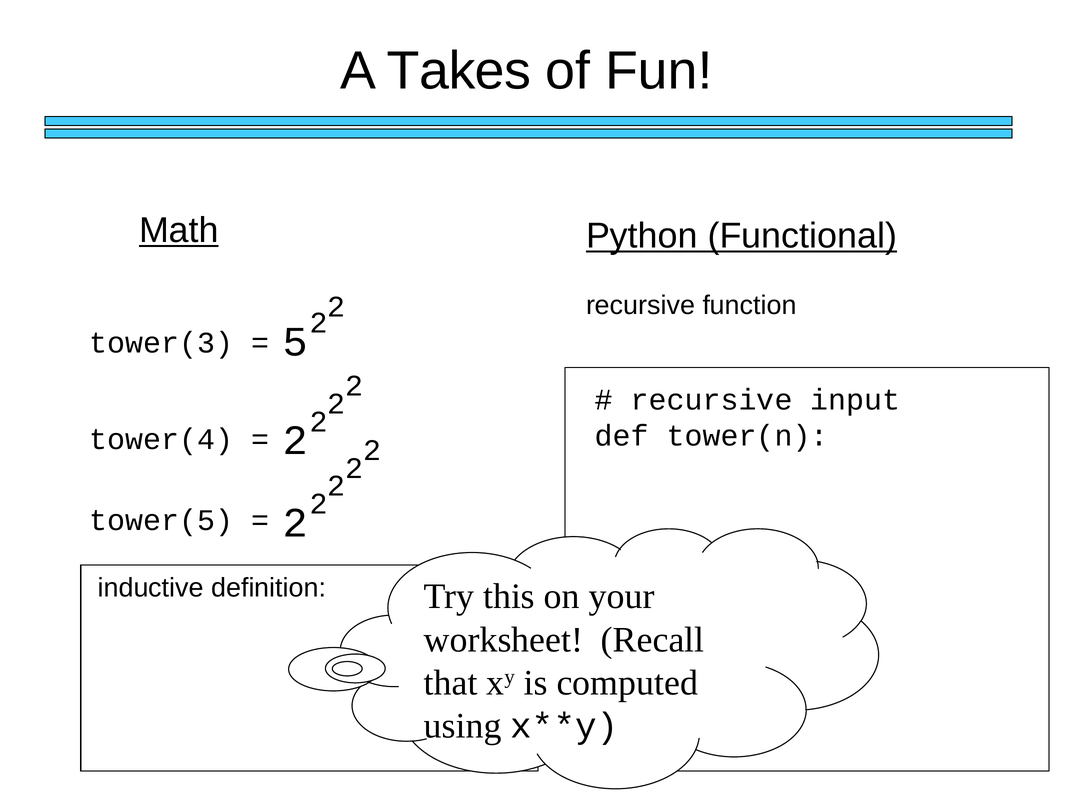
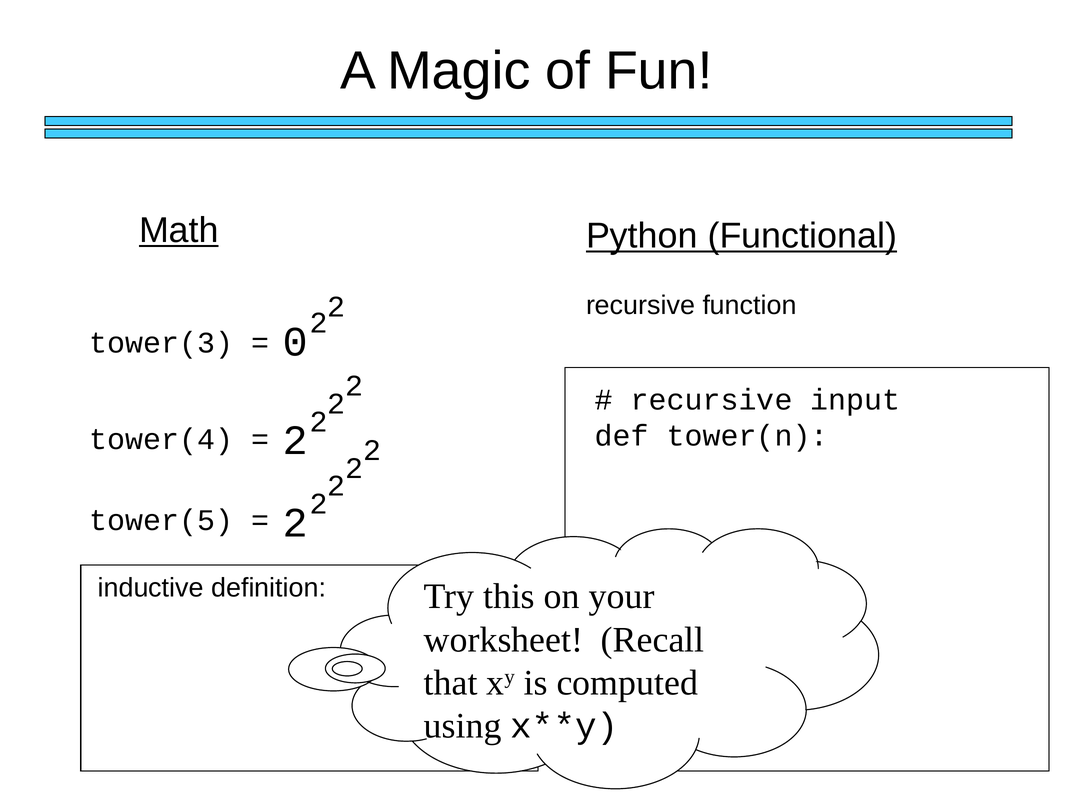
Takes: Takes -> Magic
5: 5 -> 0
